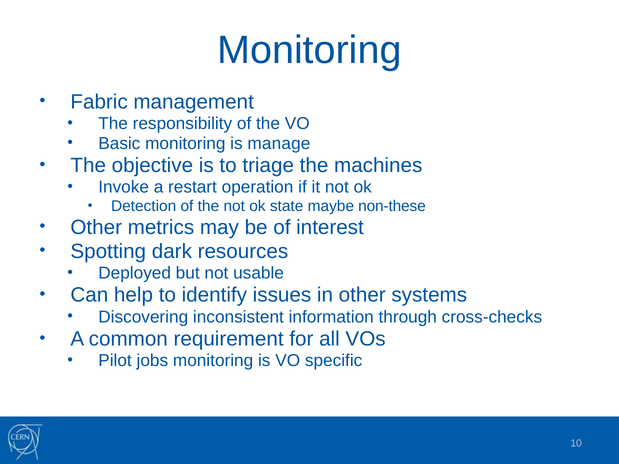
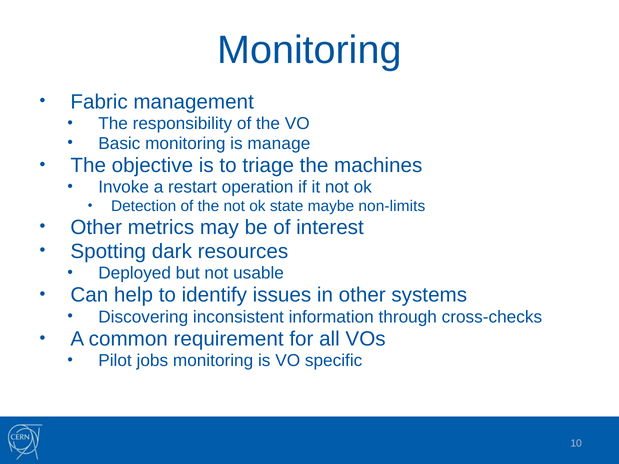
non-these: non-these -> non-limits
